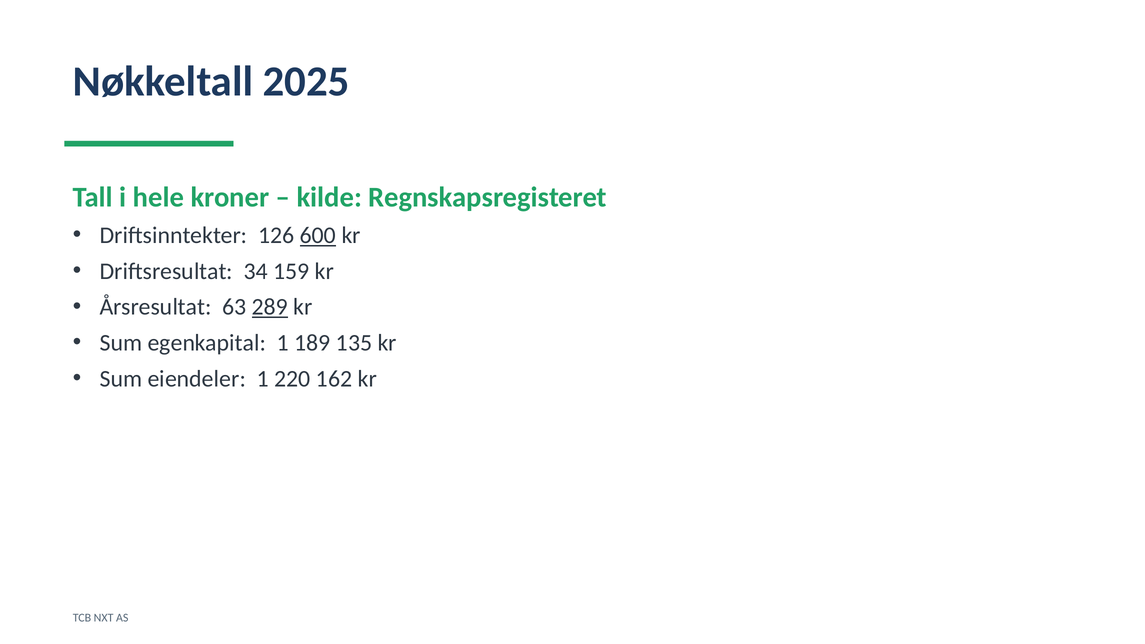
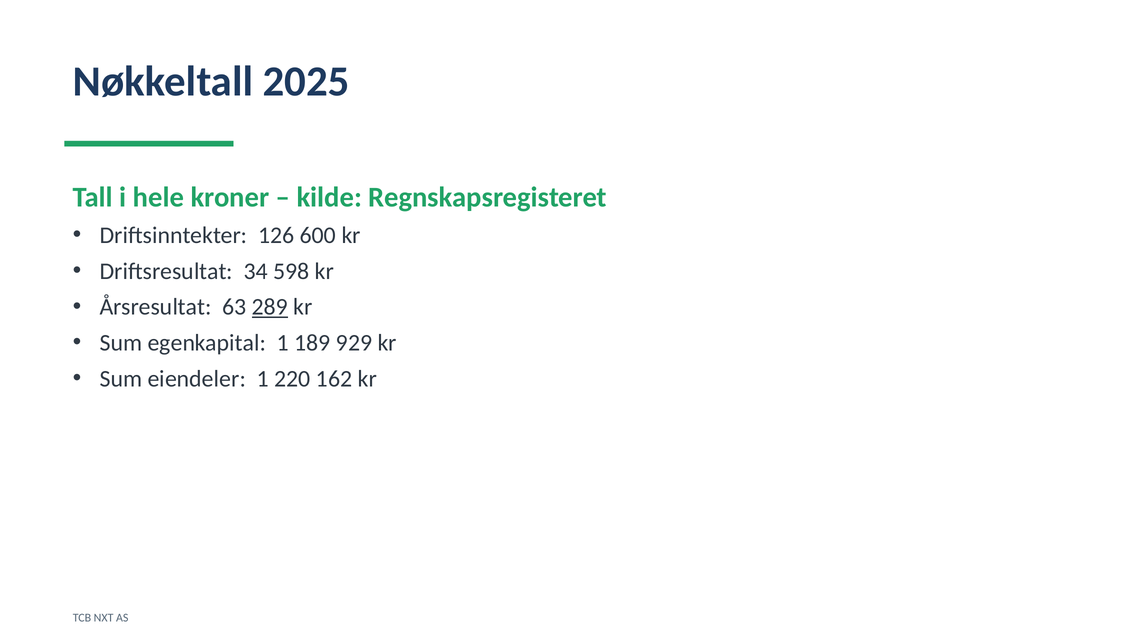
600 underline: present -> none
159: 159 -> 598
135: 135 -> 929
